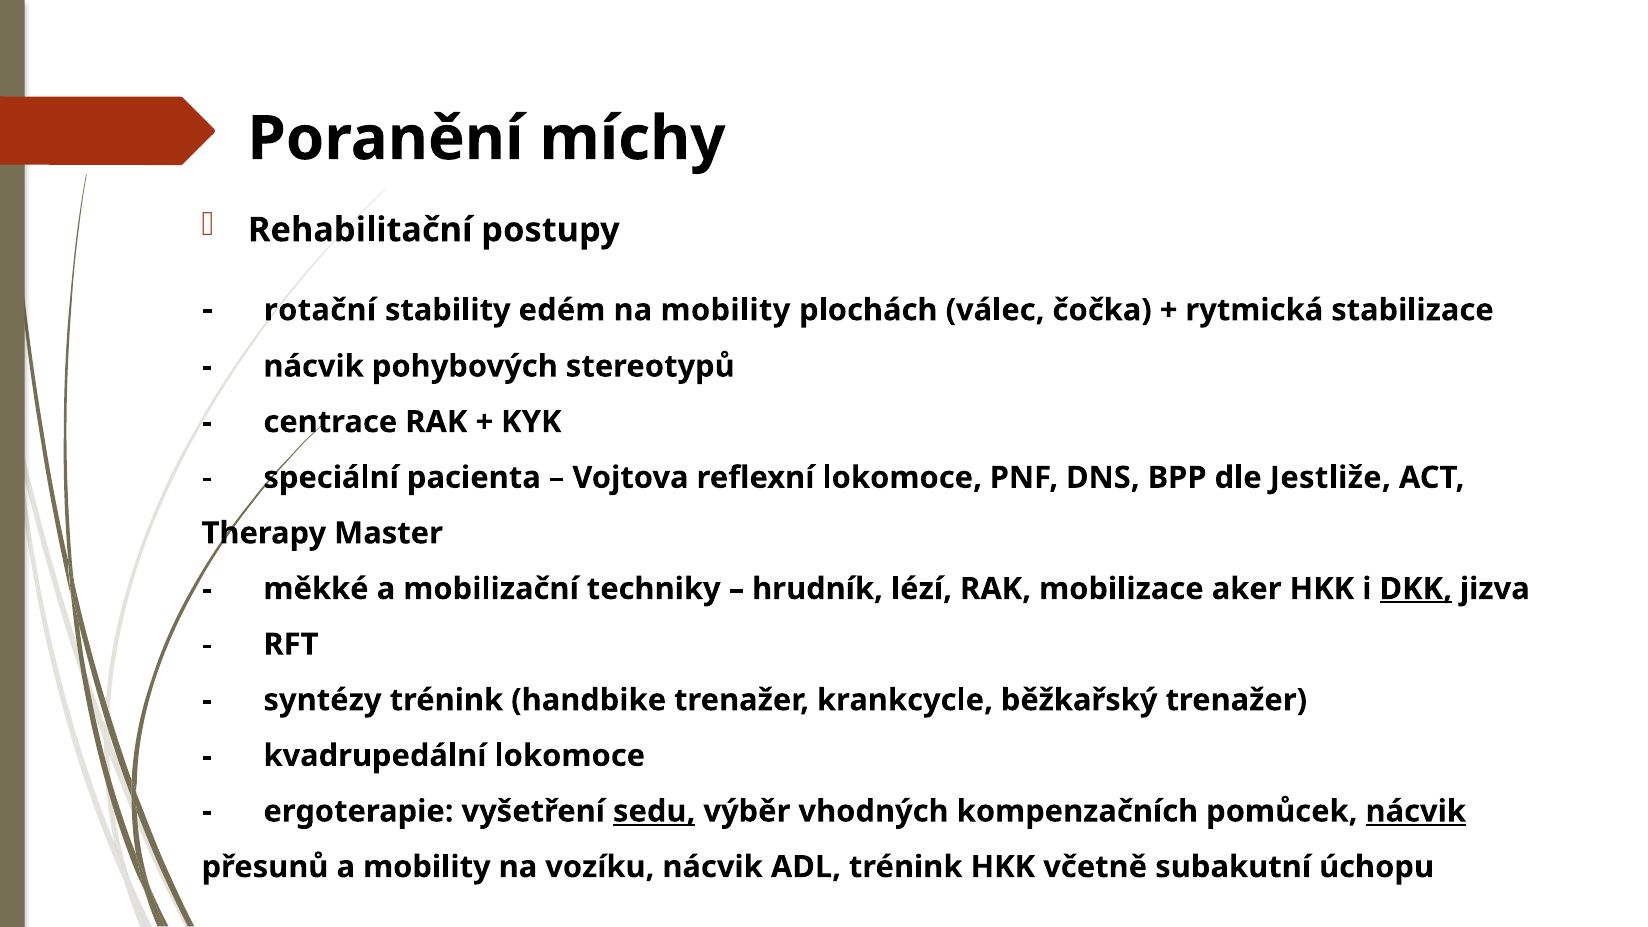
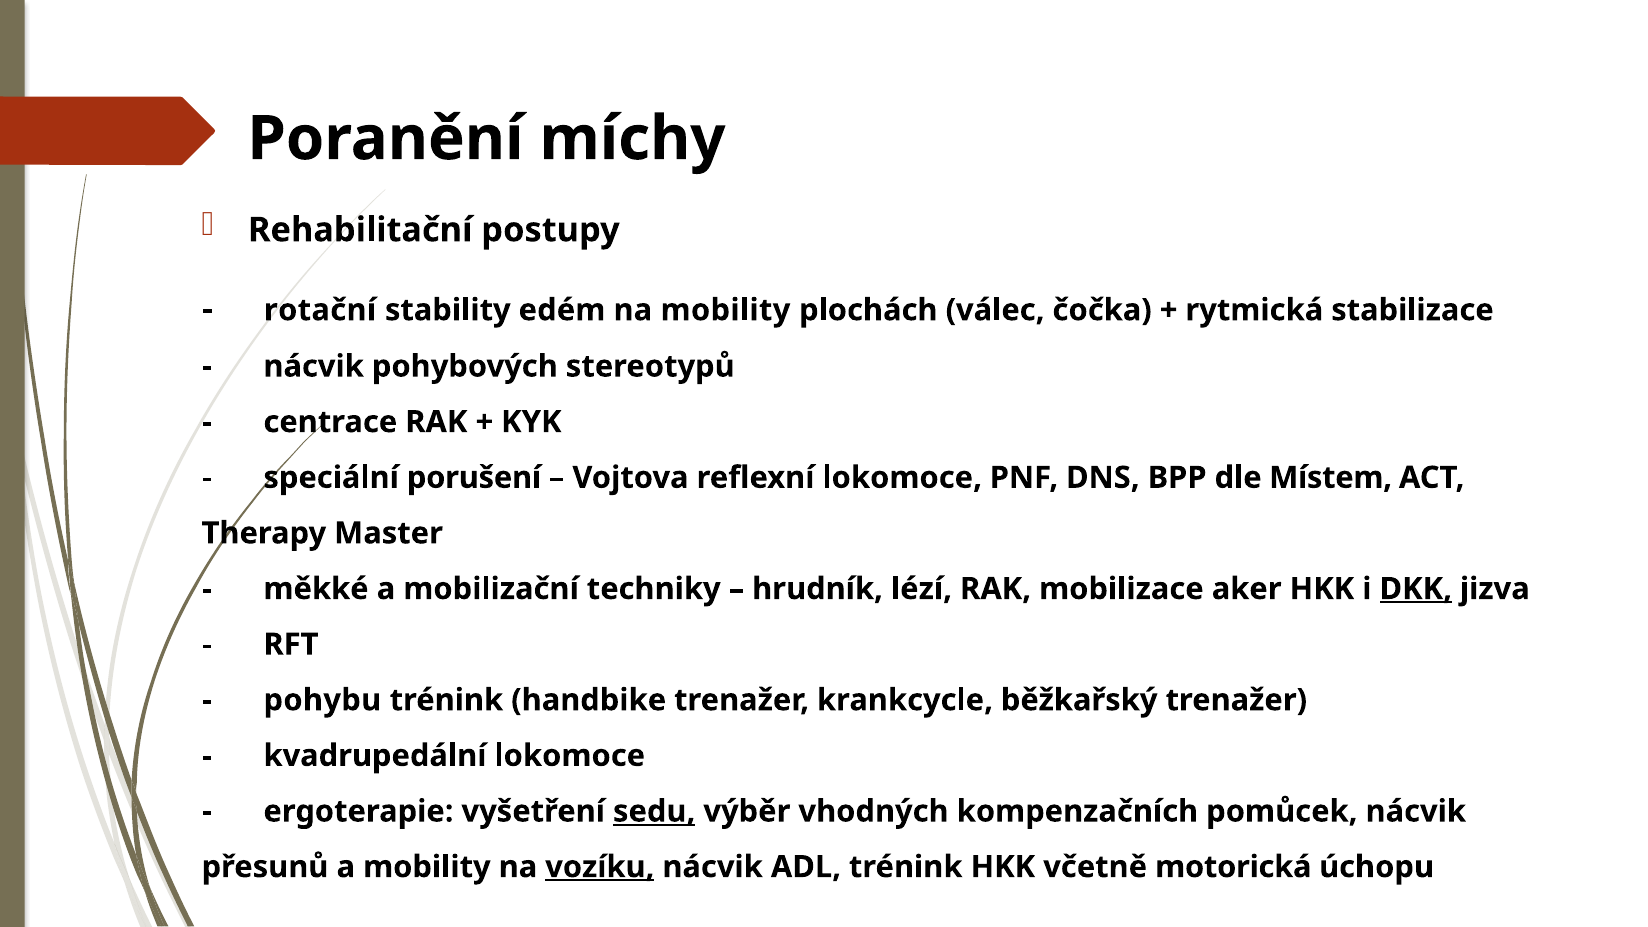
pacienta: pacienta -> porušení
Jestliže: Jestliže -> Místem
syntézy: syntézy -> pohybu
nácvik at (1416, 811) underline: present -> none
vozíku underline: none -> present
subakutní: subakutní -> motorická
